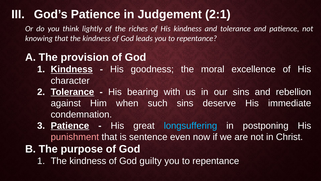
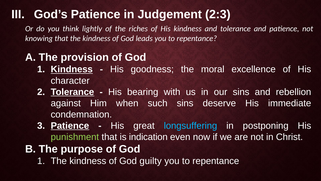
2:1: 2:1 -> 2:3
punishment colour: pink -> light green
sentence: sentence -> indication
